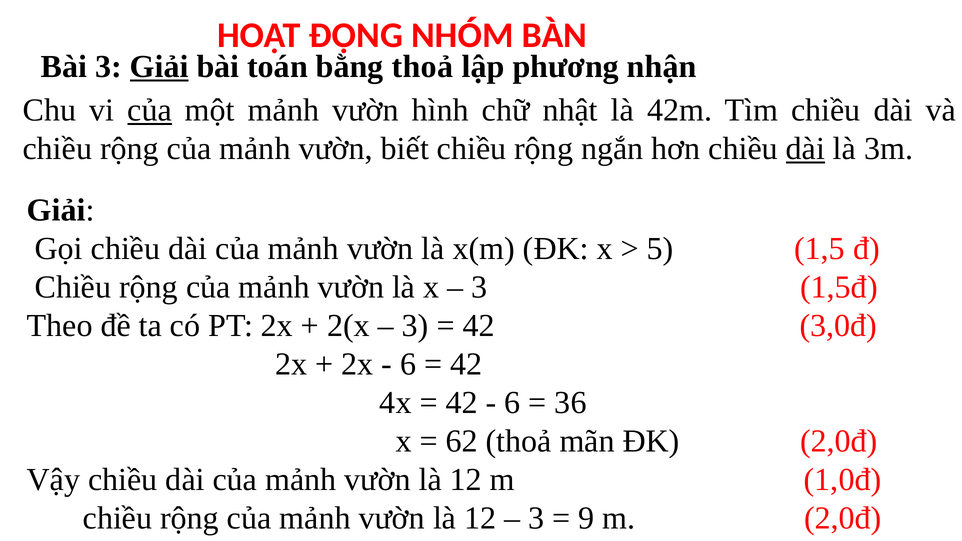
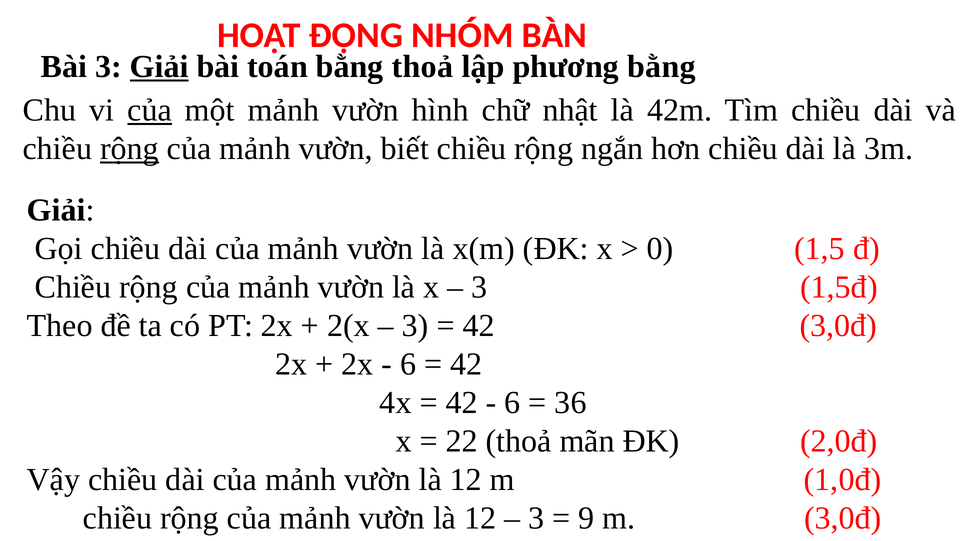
phương nhận: nhận -> bằng
rộng at (129, 149) underline: none -> present
dài at (805, 149) underline: present -> none
5: 5 -> 0
62: 62 -> 22
m 2,0đ: 2,0đ -> 3,0đ
